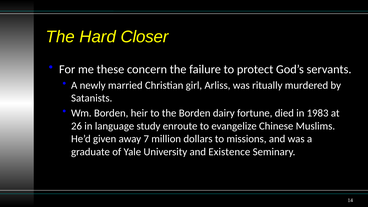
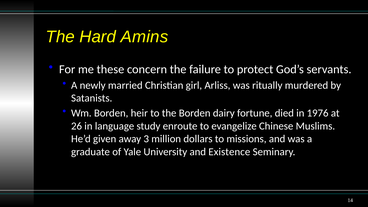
Closer: Closer -> Amins
1983: 1983 -> 1976
7: 7 -> 3
